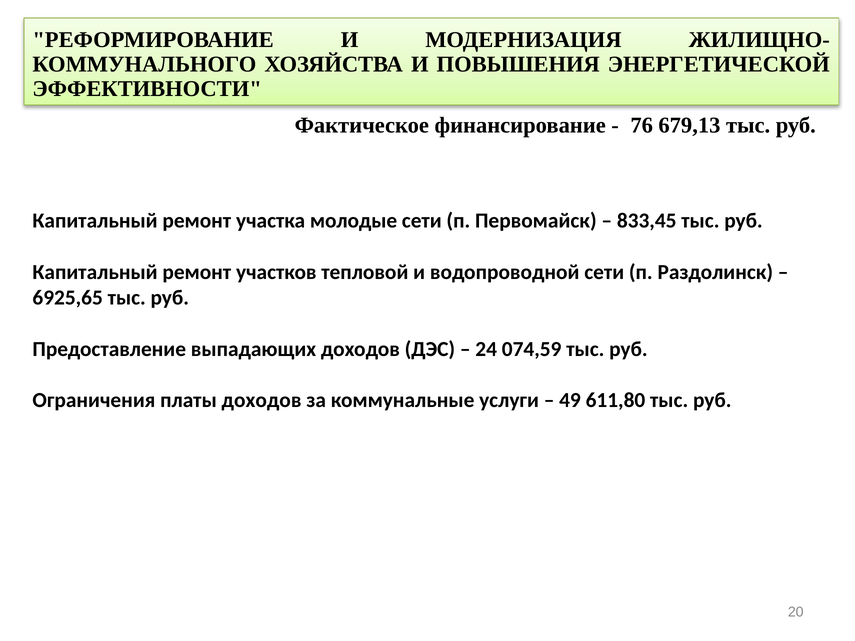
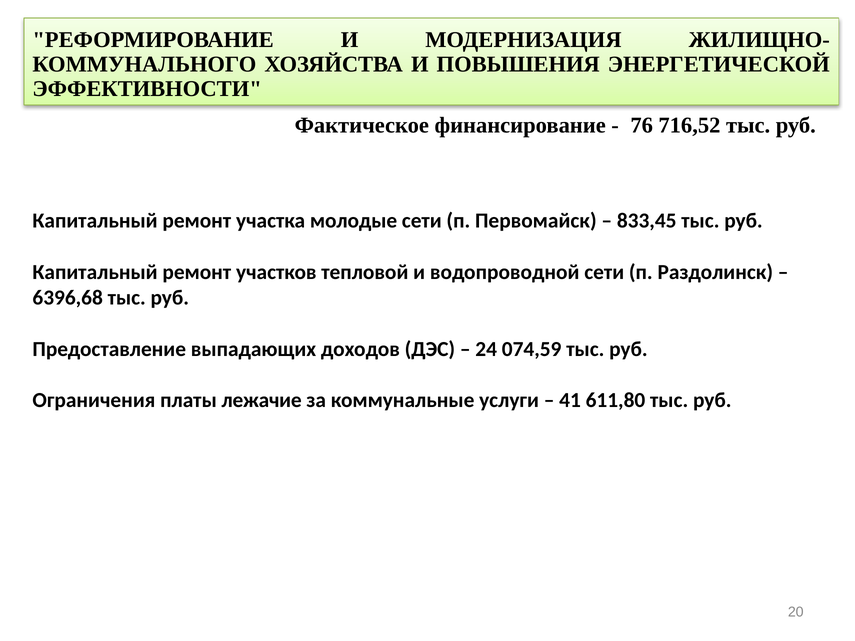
679,13: 679,13 -> 716,52
6925,65: 6925,65 -> 6396,68
платы доходов: доходов -> лежачие
49: 49 -> 41
